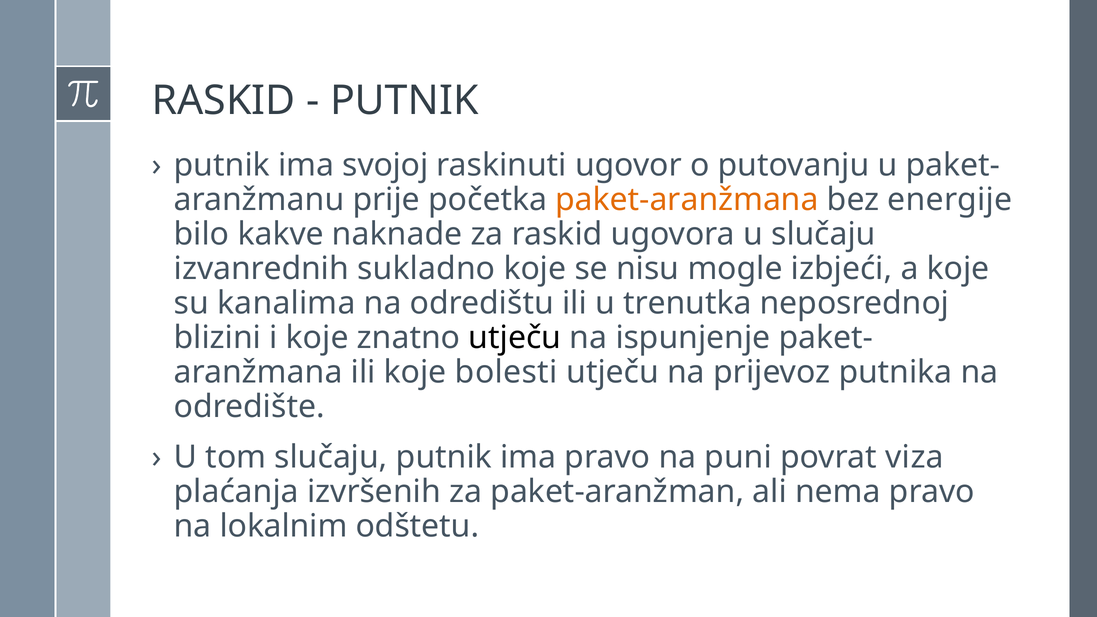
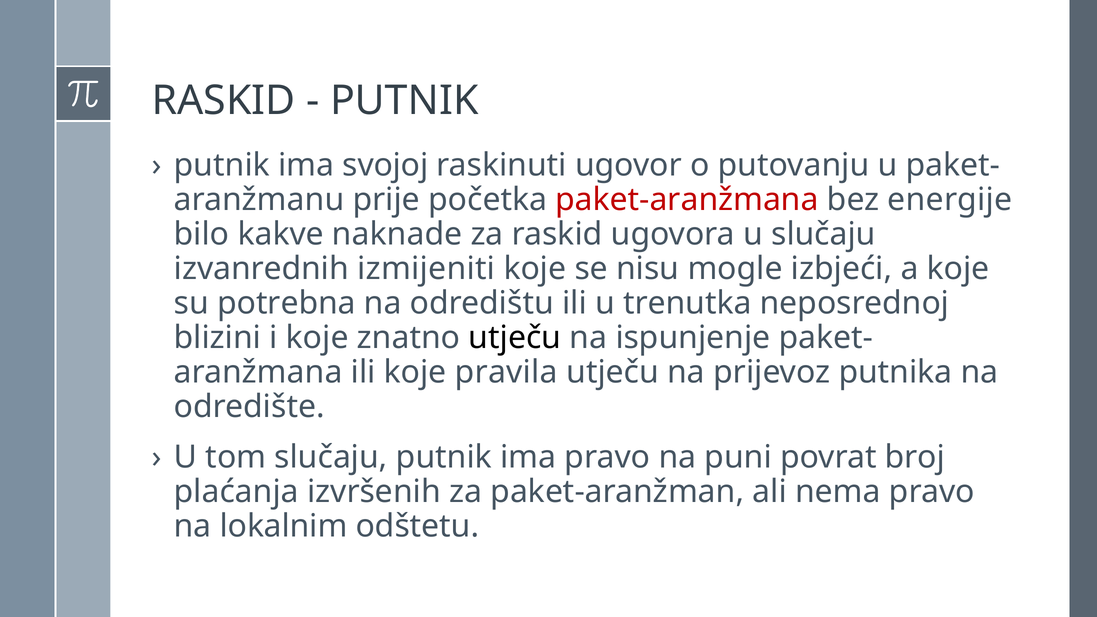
paket-aranžmana colour: orange -> red
sukladno: sukladno -> izmijeniti
kanalima: kanalima -> potrebna
bolesti: bolesti -> pravila
viza: viza -> broj
